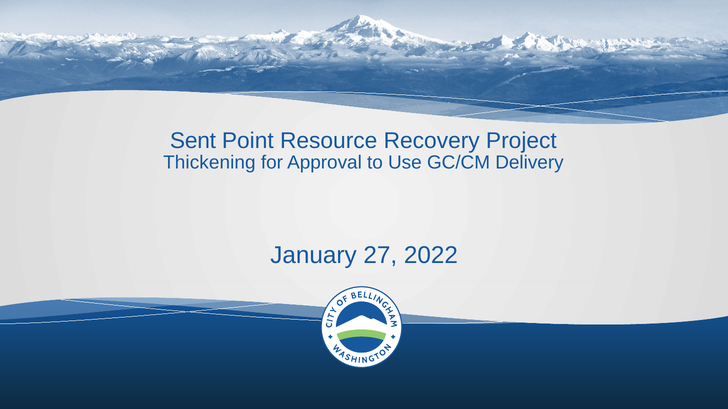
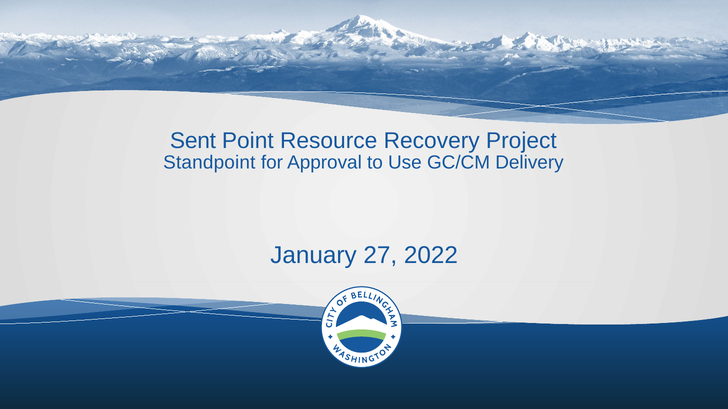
Thickening: Thickening -> Standpoint
